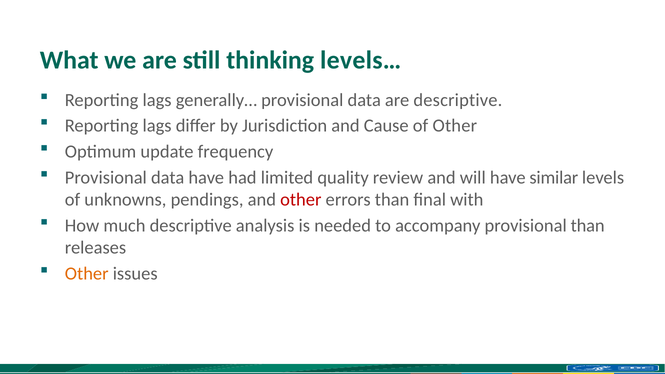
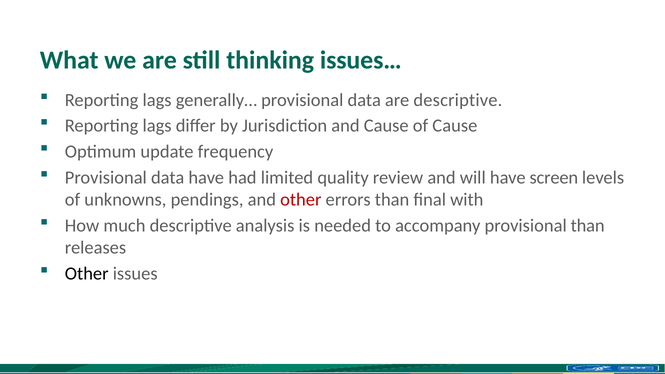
levels…: levels… -> issues…
of Other: Other -> Cause
similar: similar -> screen
Other at (87, 274) colour: orange -> black
